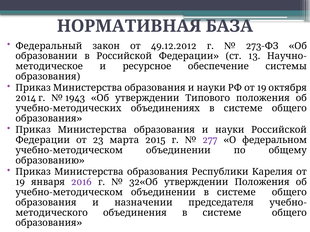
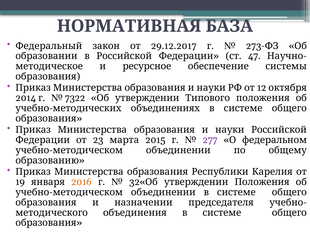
49.12.2012: 49.12.2012 -> 29.12.2017
13: 13 -> 47
19 at (262, 88): 19 -> 12
1943: 1943 -> 7322
2016 colour: purple -> orange
